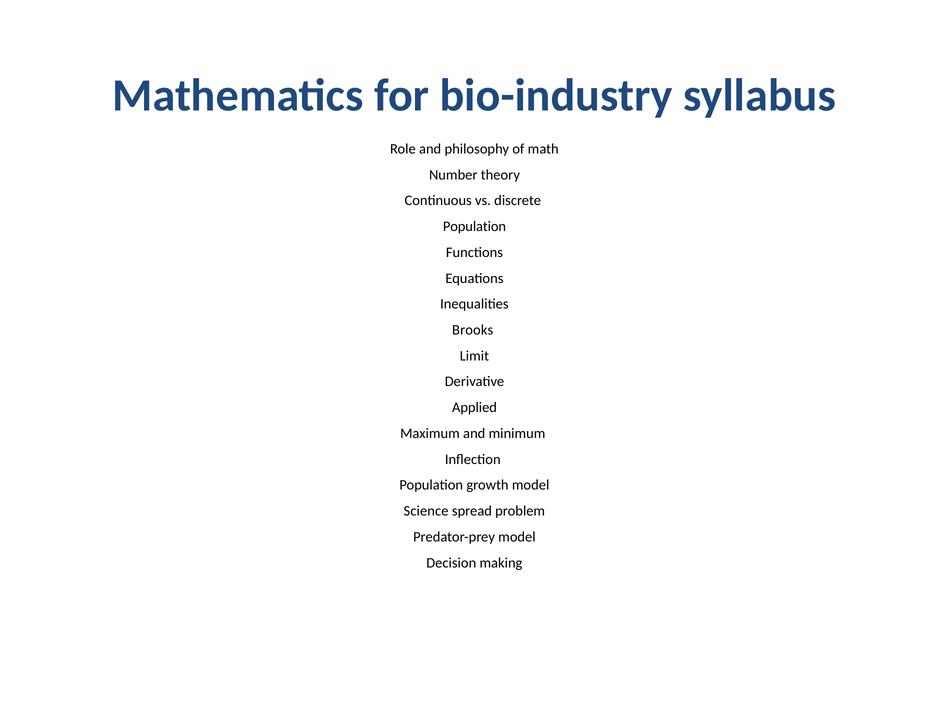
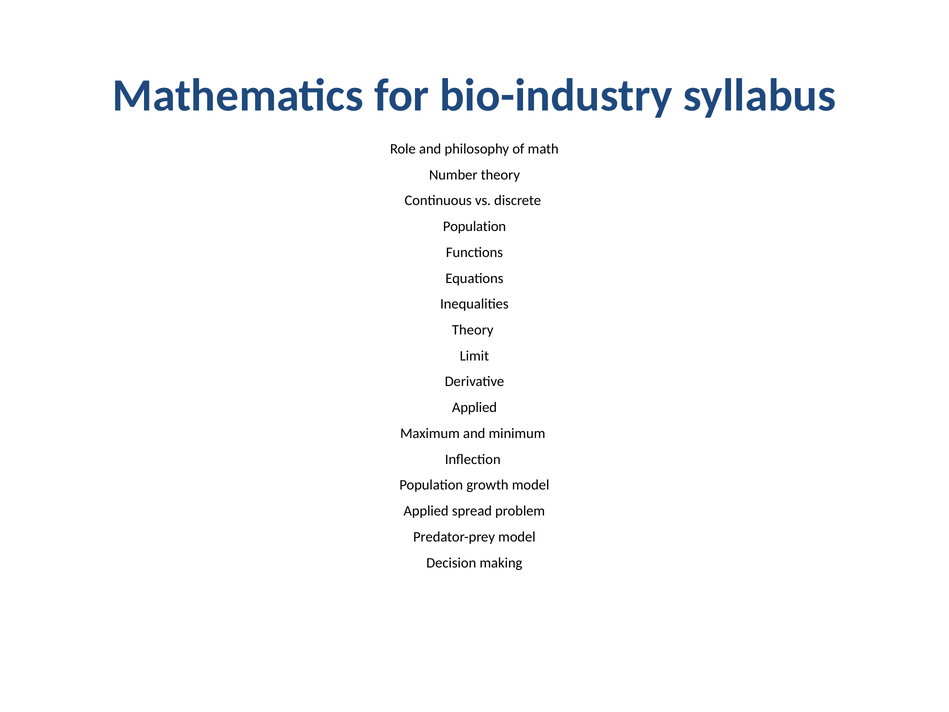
Brooks at (473, 330): Brooks -> Theory
Science at (426, 511): Science -> Applied
